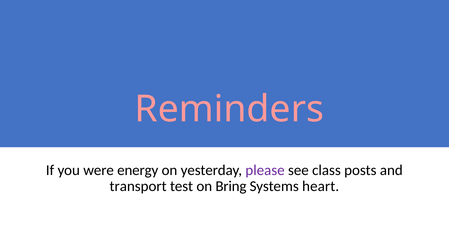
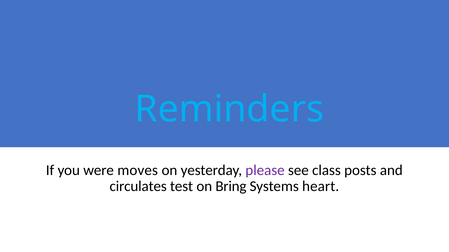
Reminders colour: pink -> light blue
energy: energy -> moves
transport: transport -> circulates
